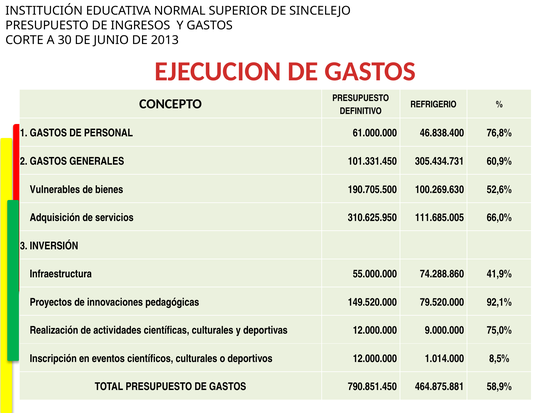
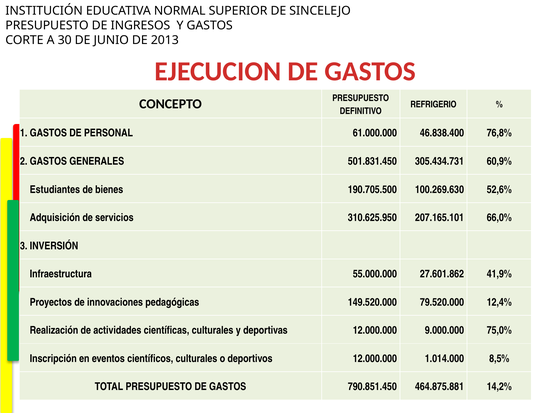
101.331.450: 101.331.450 -> 501.831.450
Vulnerables: Vulnerables -> Estudiantes
111.685.005: 111.685.005 -> 207.165.101
74.288.860: 74.288.860 -> 27.601.862
92,1%: 92,1% -> 12,4%
58,9%: 58,9% -> 14,2%
